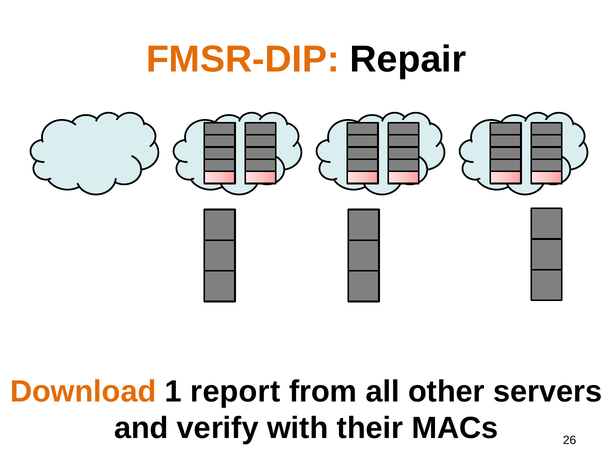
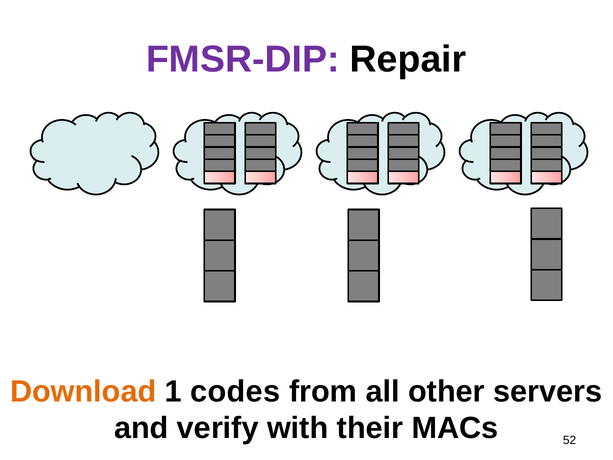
FMSR-DIP colour: orange -> purple
report: report -> codes
26: 26 -> 52
